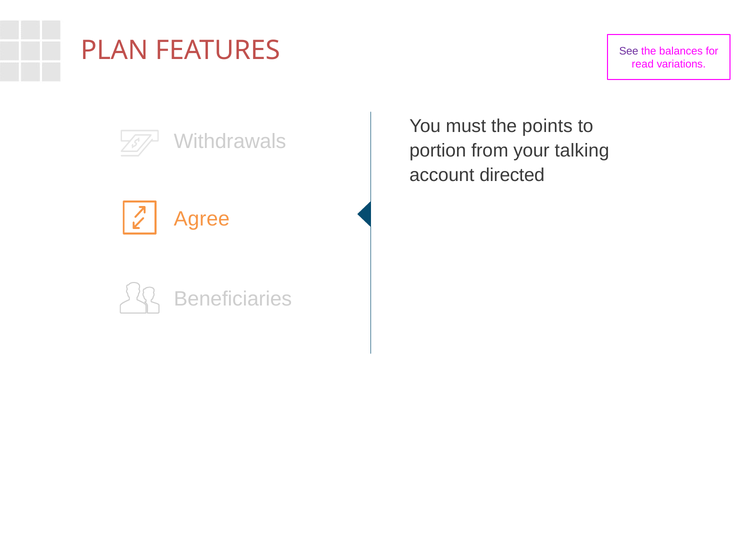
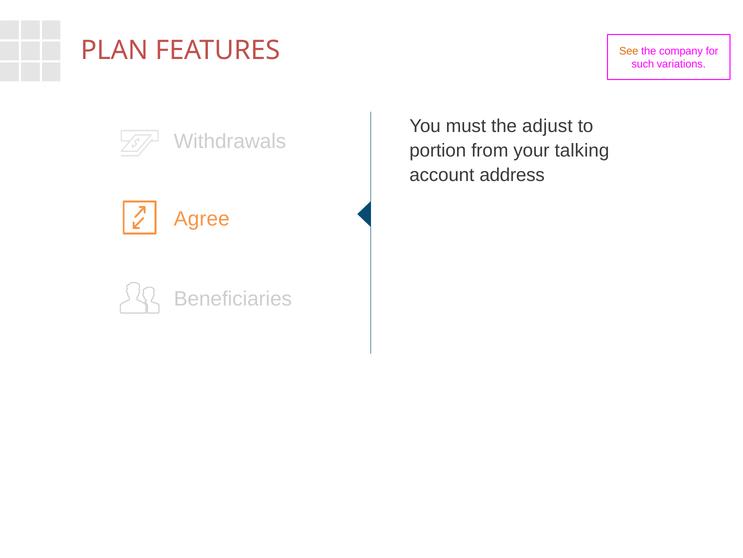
See colour: purple -> orange
balances: balances -> company
read: read -> such
points: points -> adjust
directed: directed -> address
